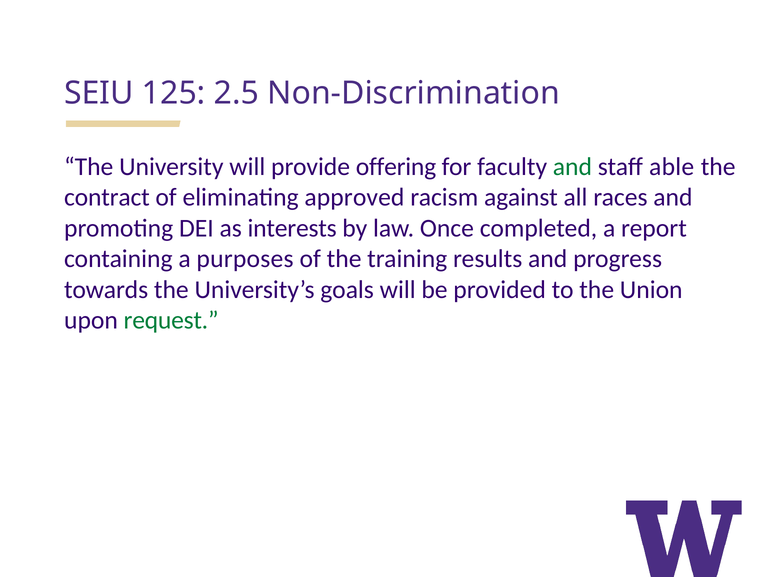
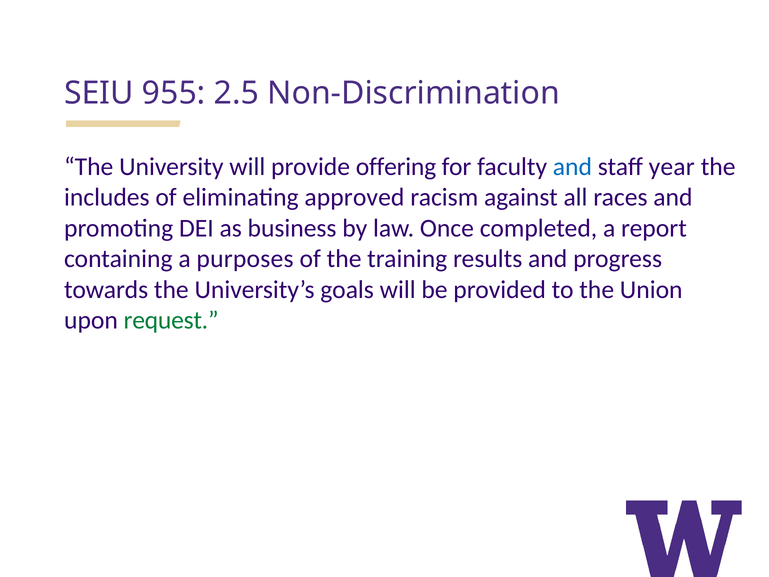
125: 125 -> 955
and at (572, 166) colour: green -> blue
able: able -> year
contract: contract -> includes
interests: interests -> business
